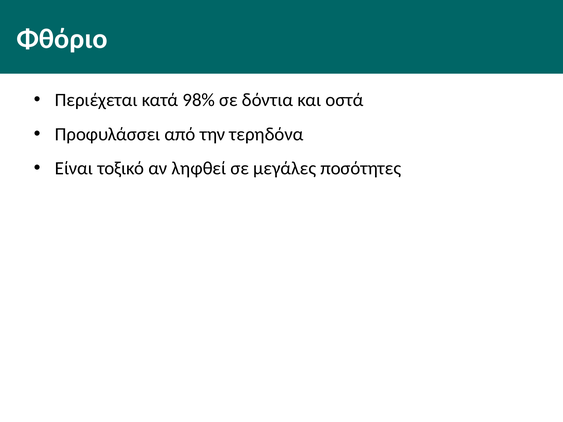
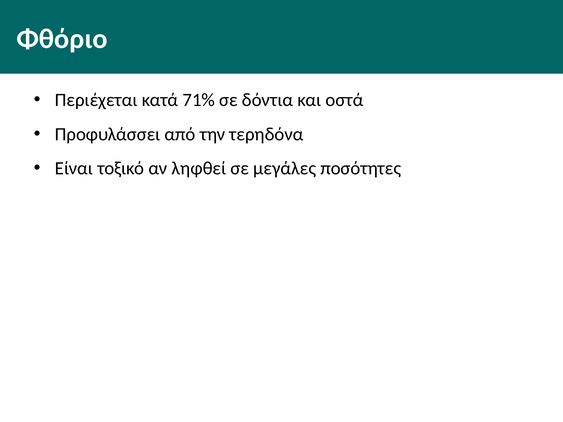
98%: 98% -> 71%
